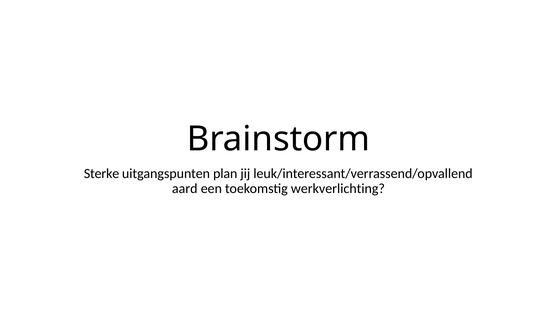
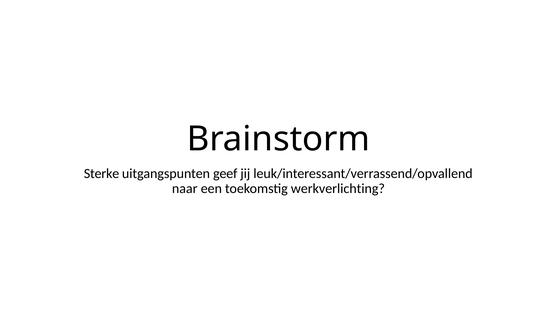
plan: plan -> geef
aard: aard -> naar
